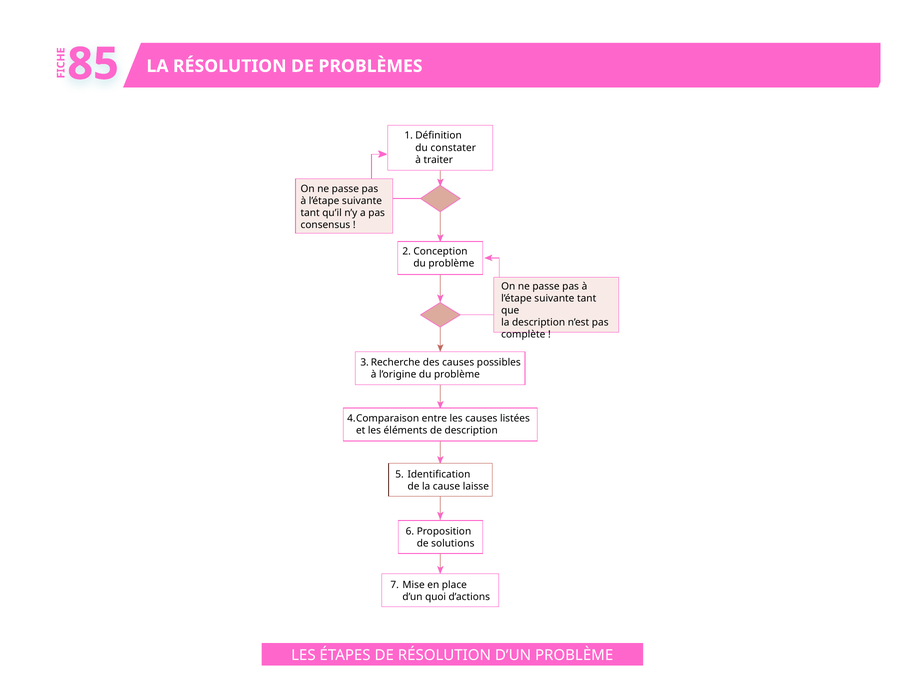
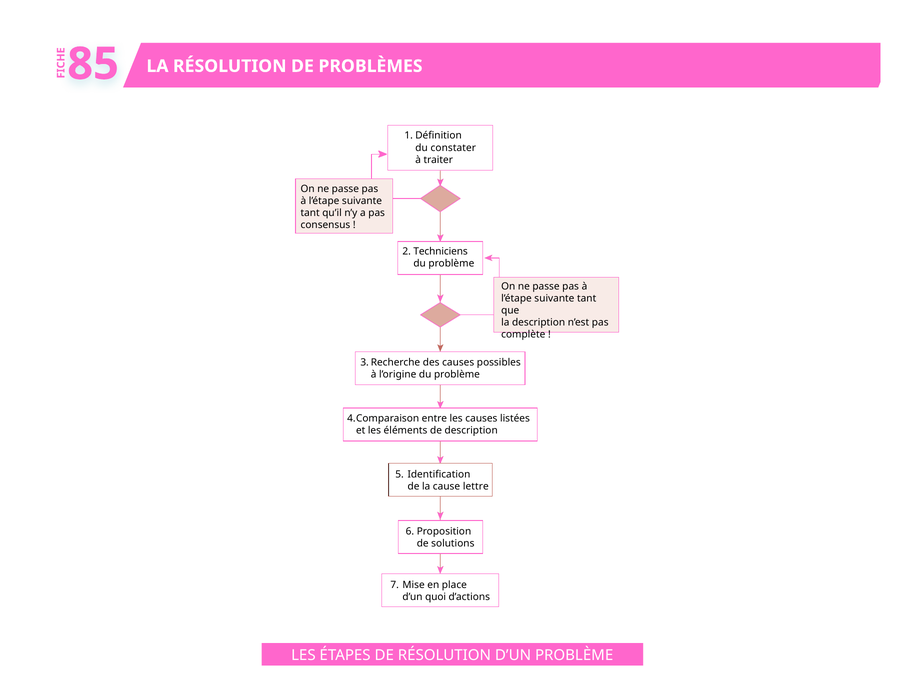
Conception: Conception -> Techniciens
laisse: laisse -> lettre
